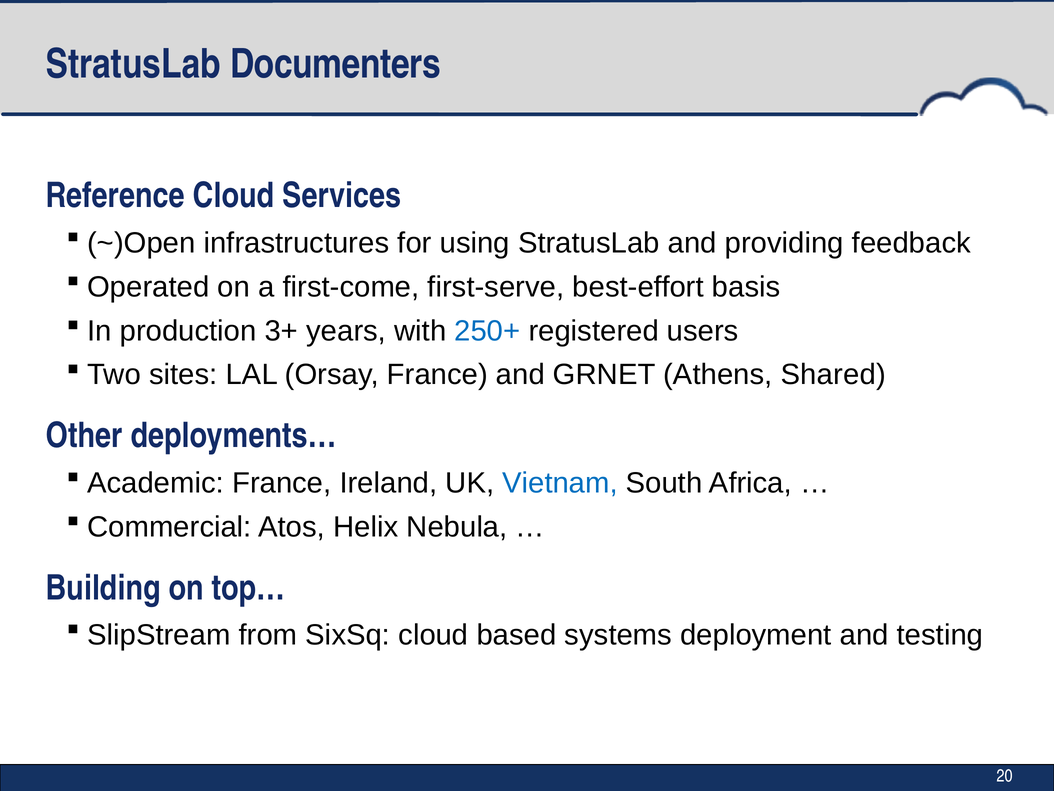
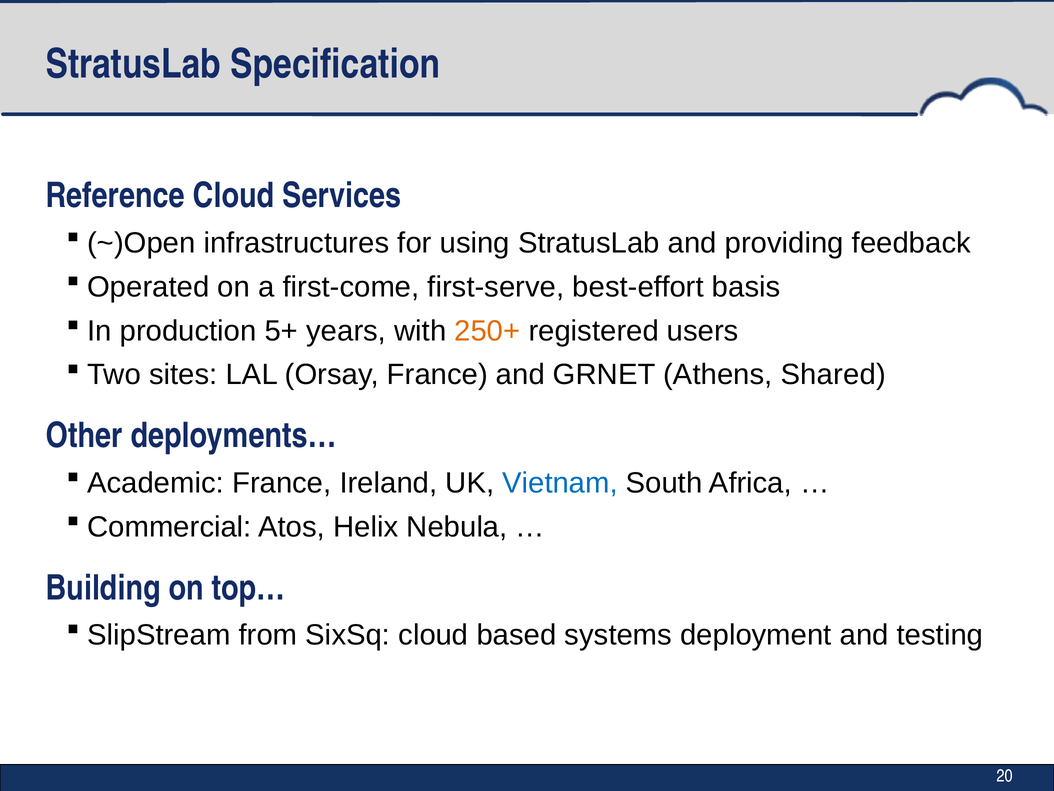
Documenters: Documenters -> Specification
3+: 3+ -> 5+
250+ colour: blue -> orange
